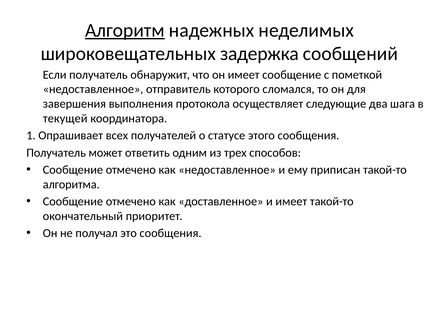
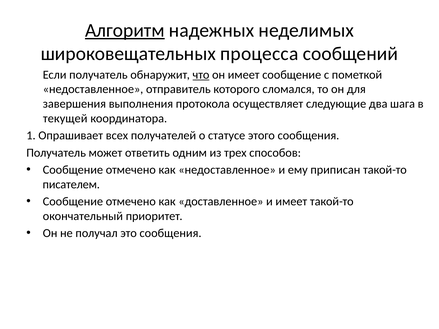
задержка: задержка -> процесса
что underline: none -> present
алгоритма: алгоритма -> писателем
